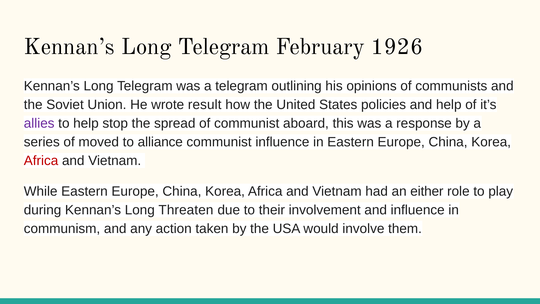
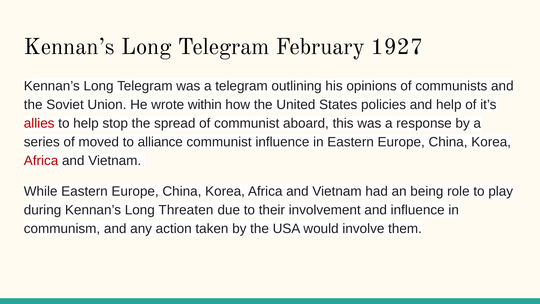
1926: 1926 -> 1927
result: result -> within
allies colour: purple -> red
either: either -> being
